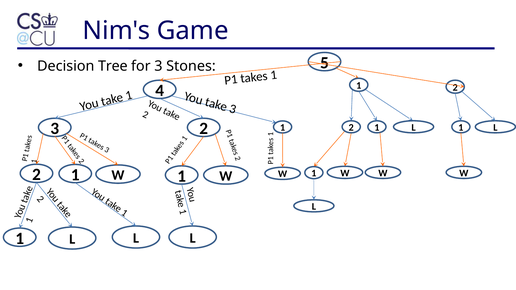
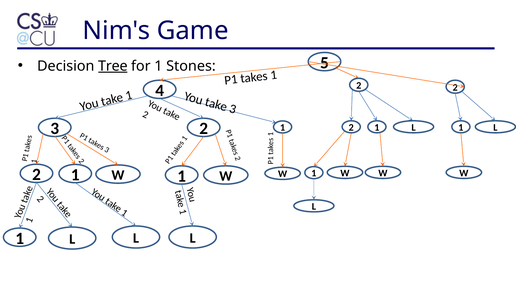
Tree underline: none -> present
for 3: 3 -> 1
4 1: 1 -> 2
